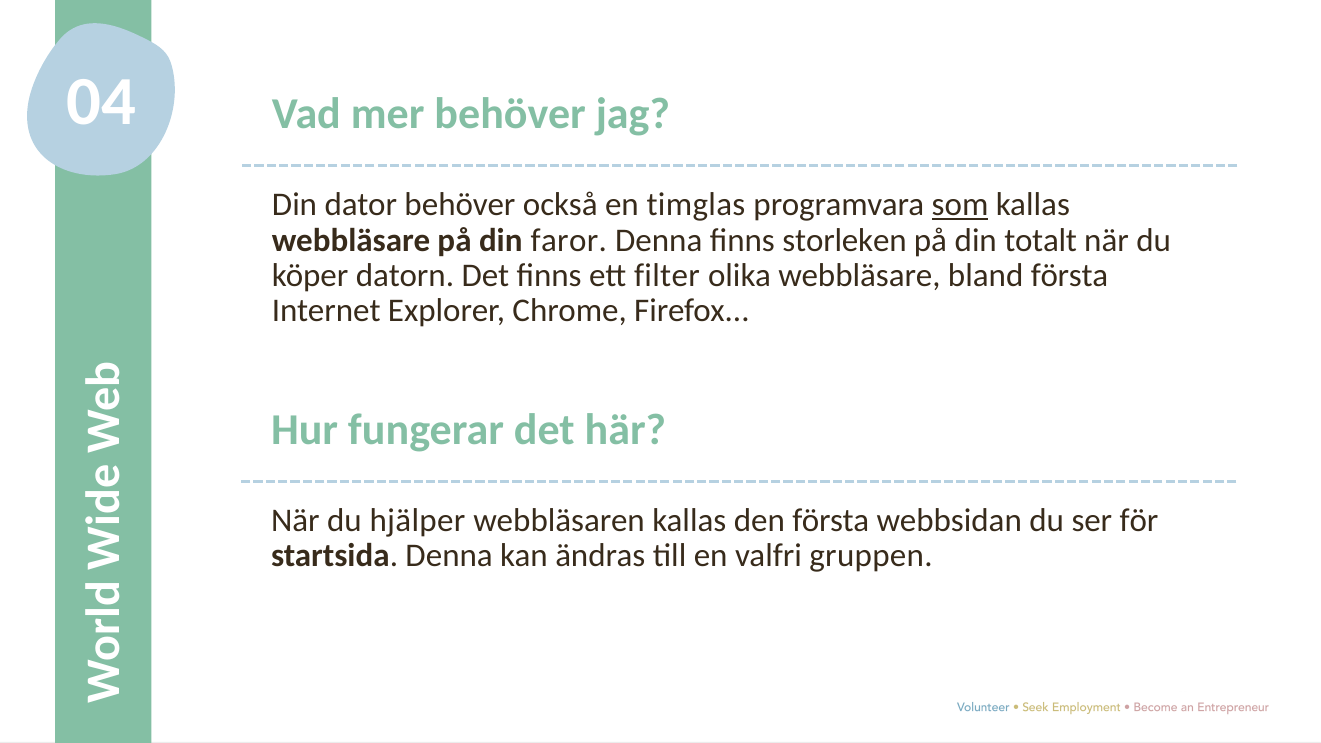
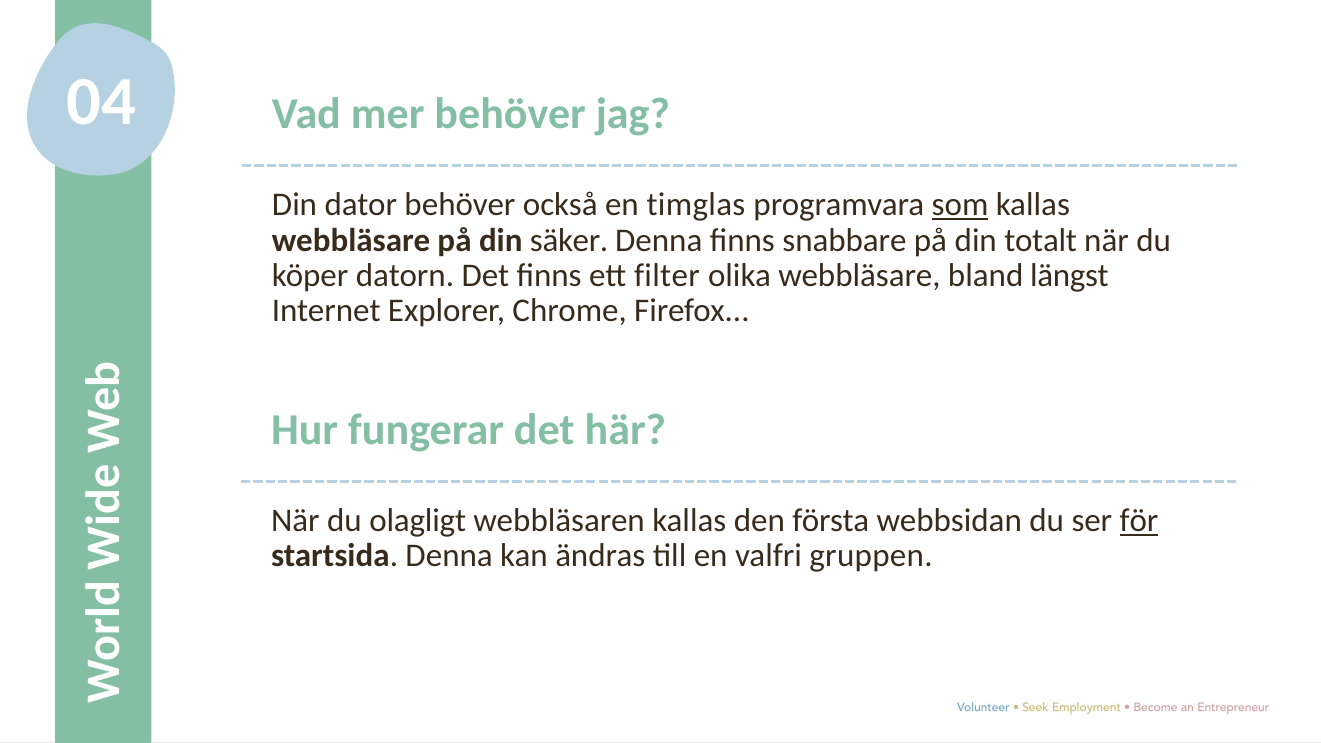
faror: faror -> säker
storleken: storleken -> snabbare
bland första: första -> längst
hjälper: hjälper -> olagligt
för underline: none -> present
